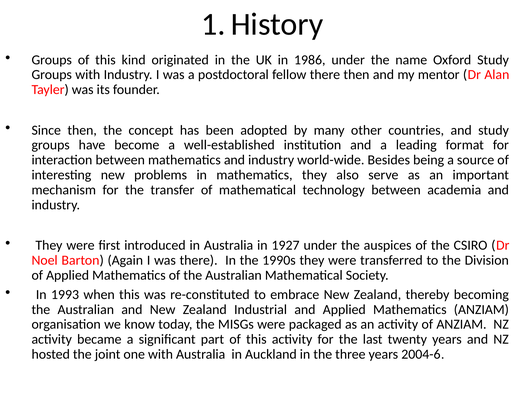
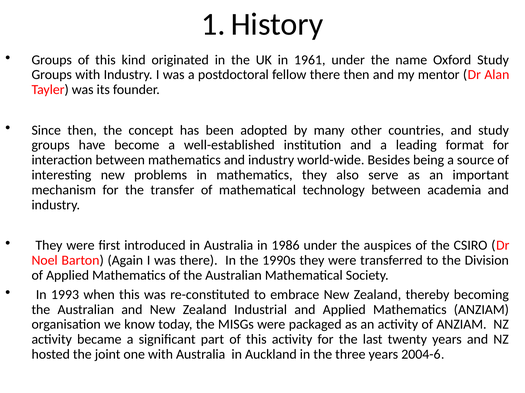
1986: 1986 -> 1961
1927: 1927 -> 1986
